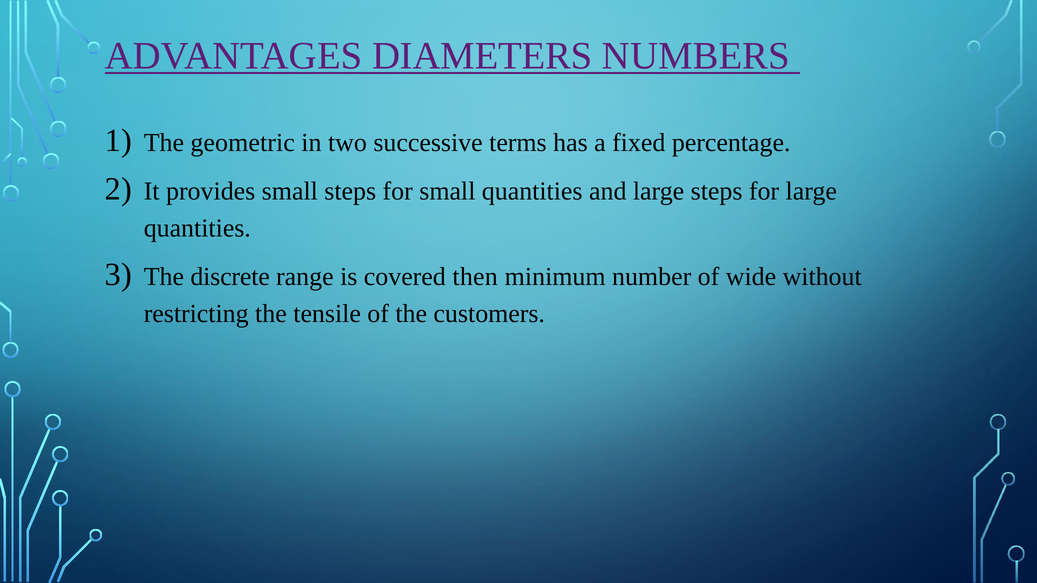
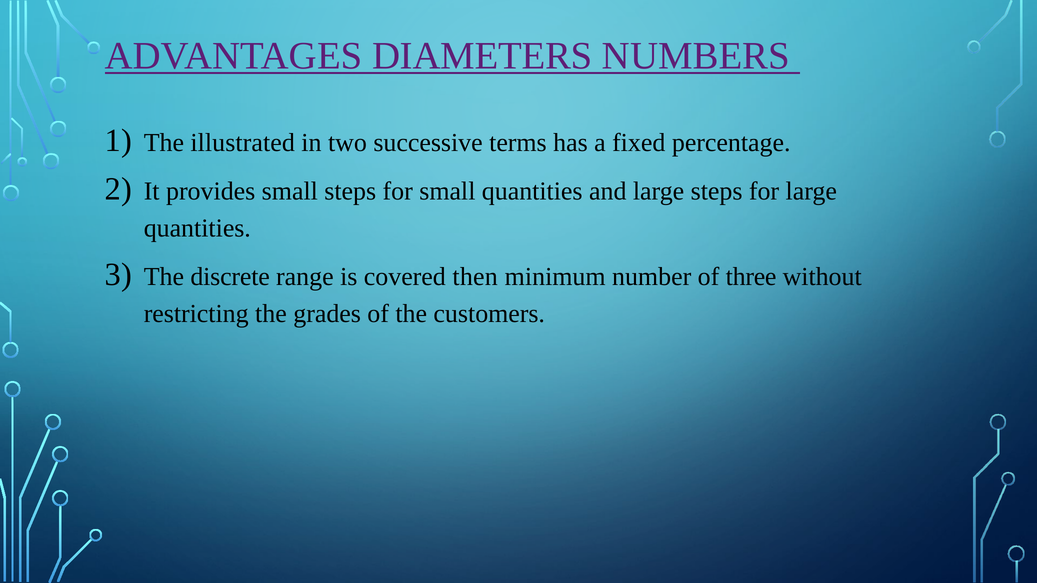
geometric: geometric -> illustrated
wide: wide -> three
tensile: tensile -> grades
